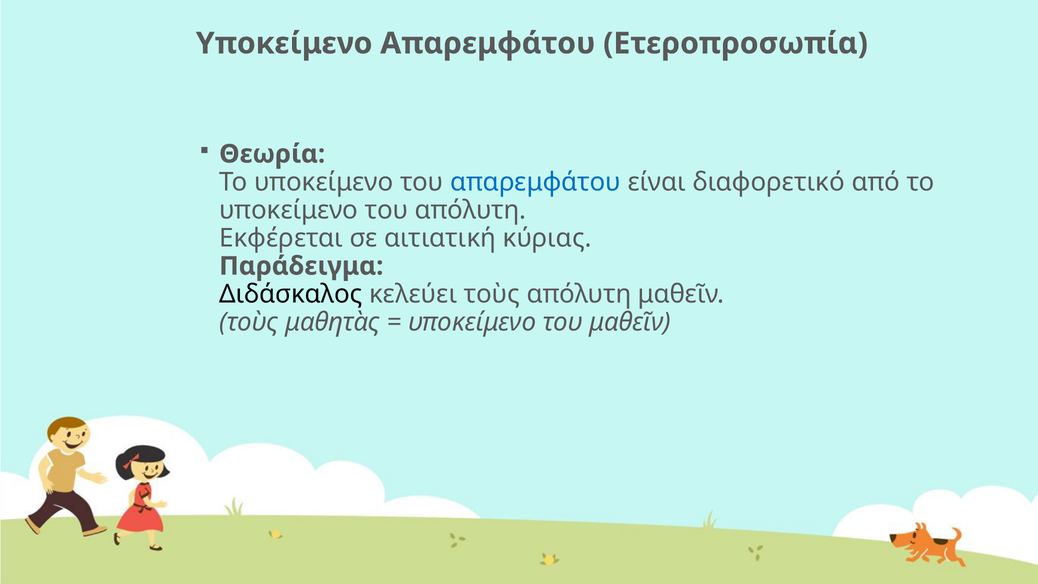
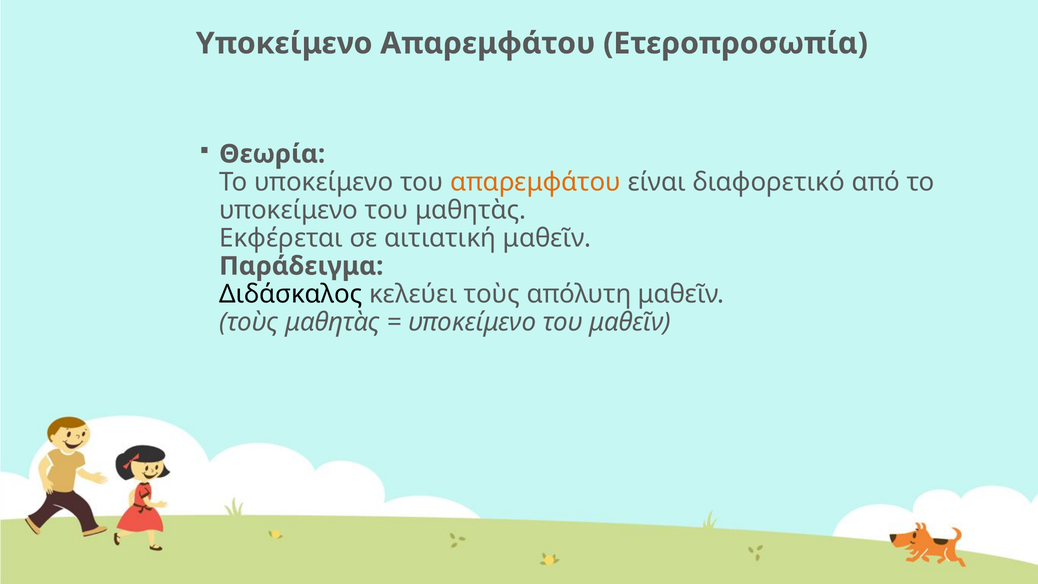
απαρεμφάτου at (536, 182) colour: blue -> orange
του απόλυτη: απόλυτη -> μαθητὰς
αιτιατική κύριας: κύριας -> μαθεῖν
